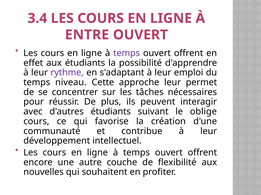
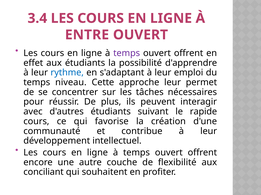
rythme colour: purple -> blue
oblige: oblige -> rapide
nouvelles: nouvelles -> conciliant
